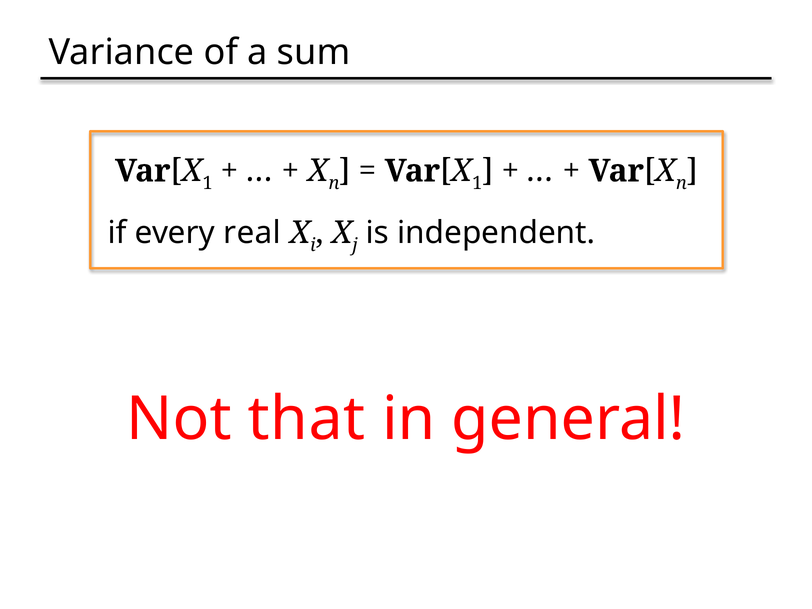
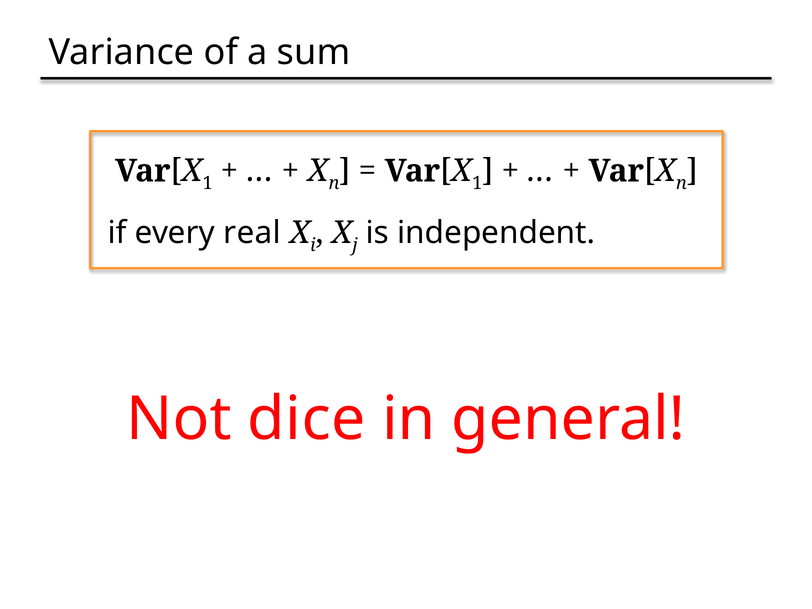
that: that -> dice
